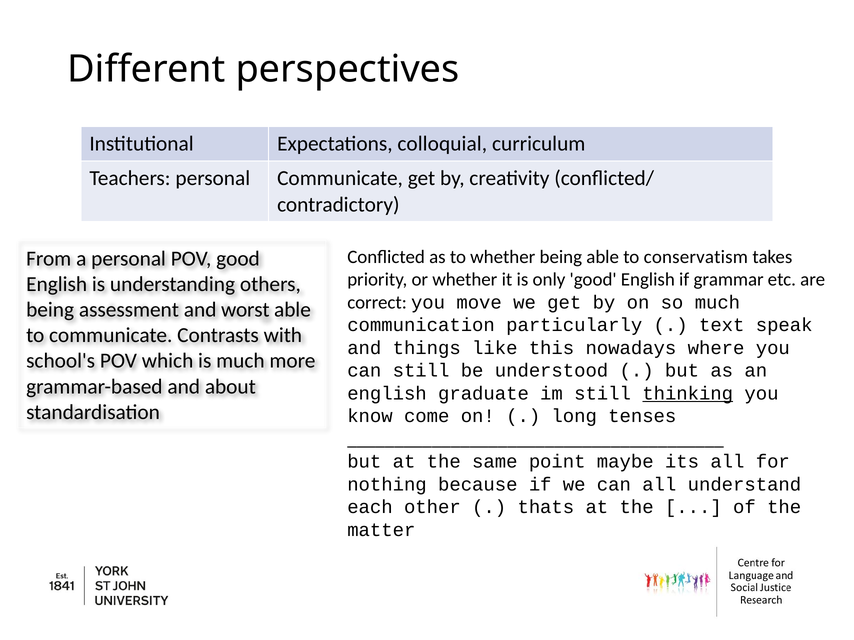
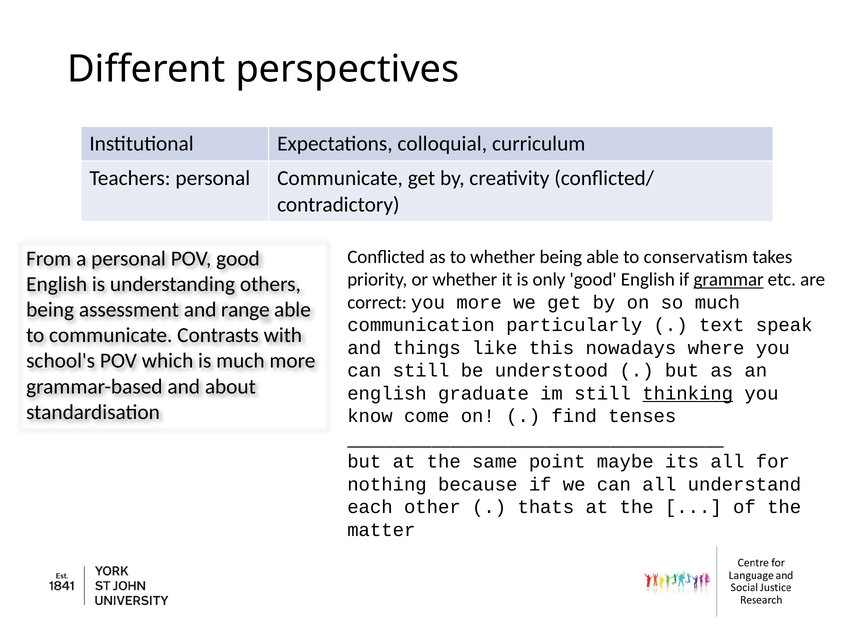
grammar underline: none -> present
you move: move -> more
worst: worst -> range
long: long -> find
